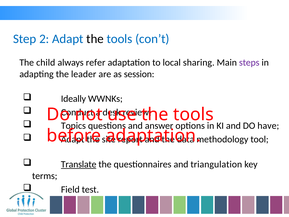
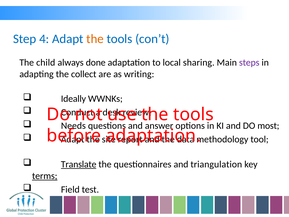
2: 2 -> 4
the at (95, 39) colour: black -> orange
refer: refer -> done
leader: leader -> collect
session: session -> writing
Topics: Topics -> Needs
have: have -> most
terms underline: none -> present
